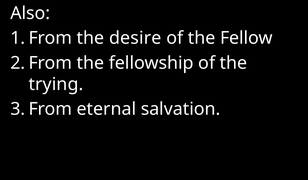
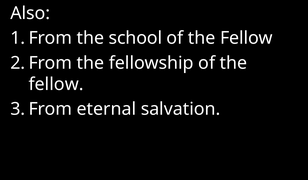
desire: desire -> school
trying at (56, 84): trying -> fellow
